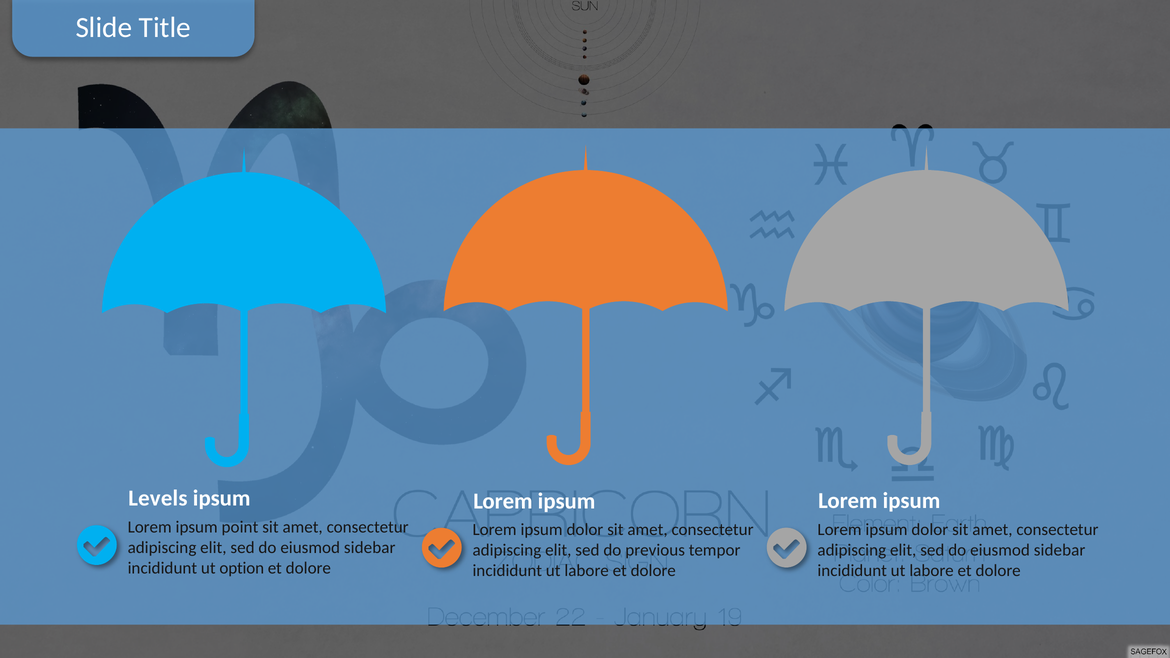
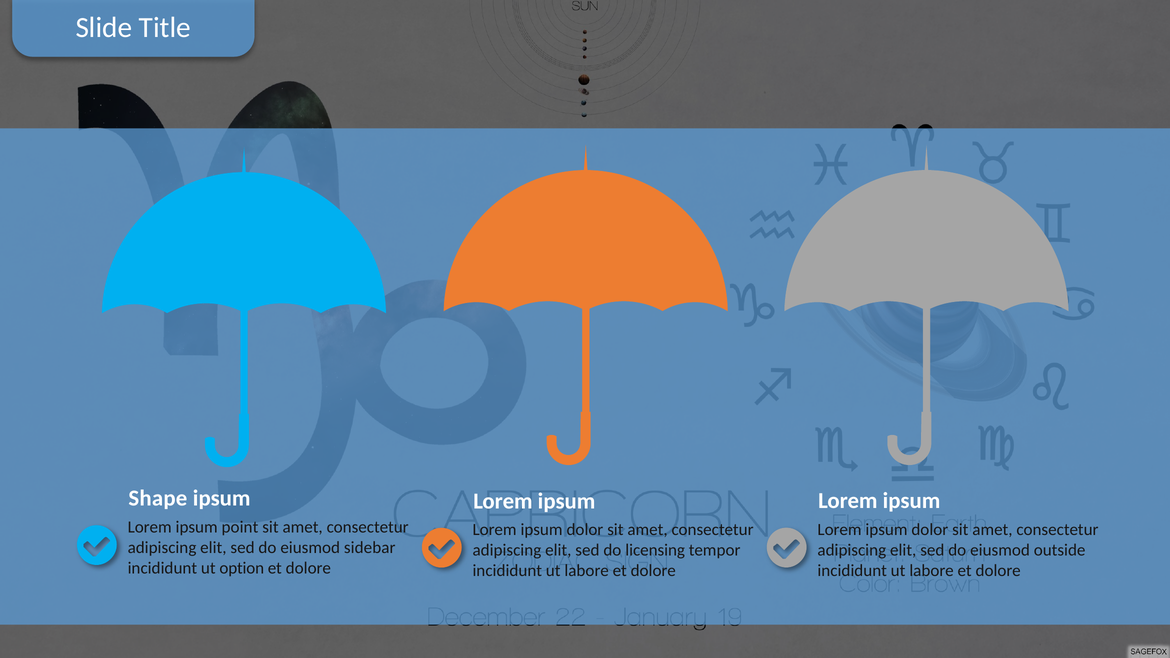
Levels: Levels -> Shape
sidebar at (1060, 550): sidebar -> outside
previous: previous -> licensing
